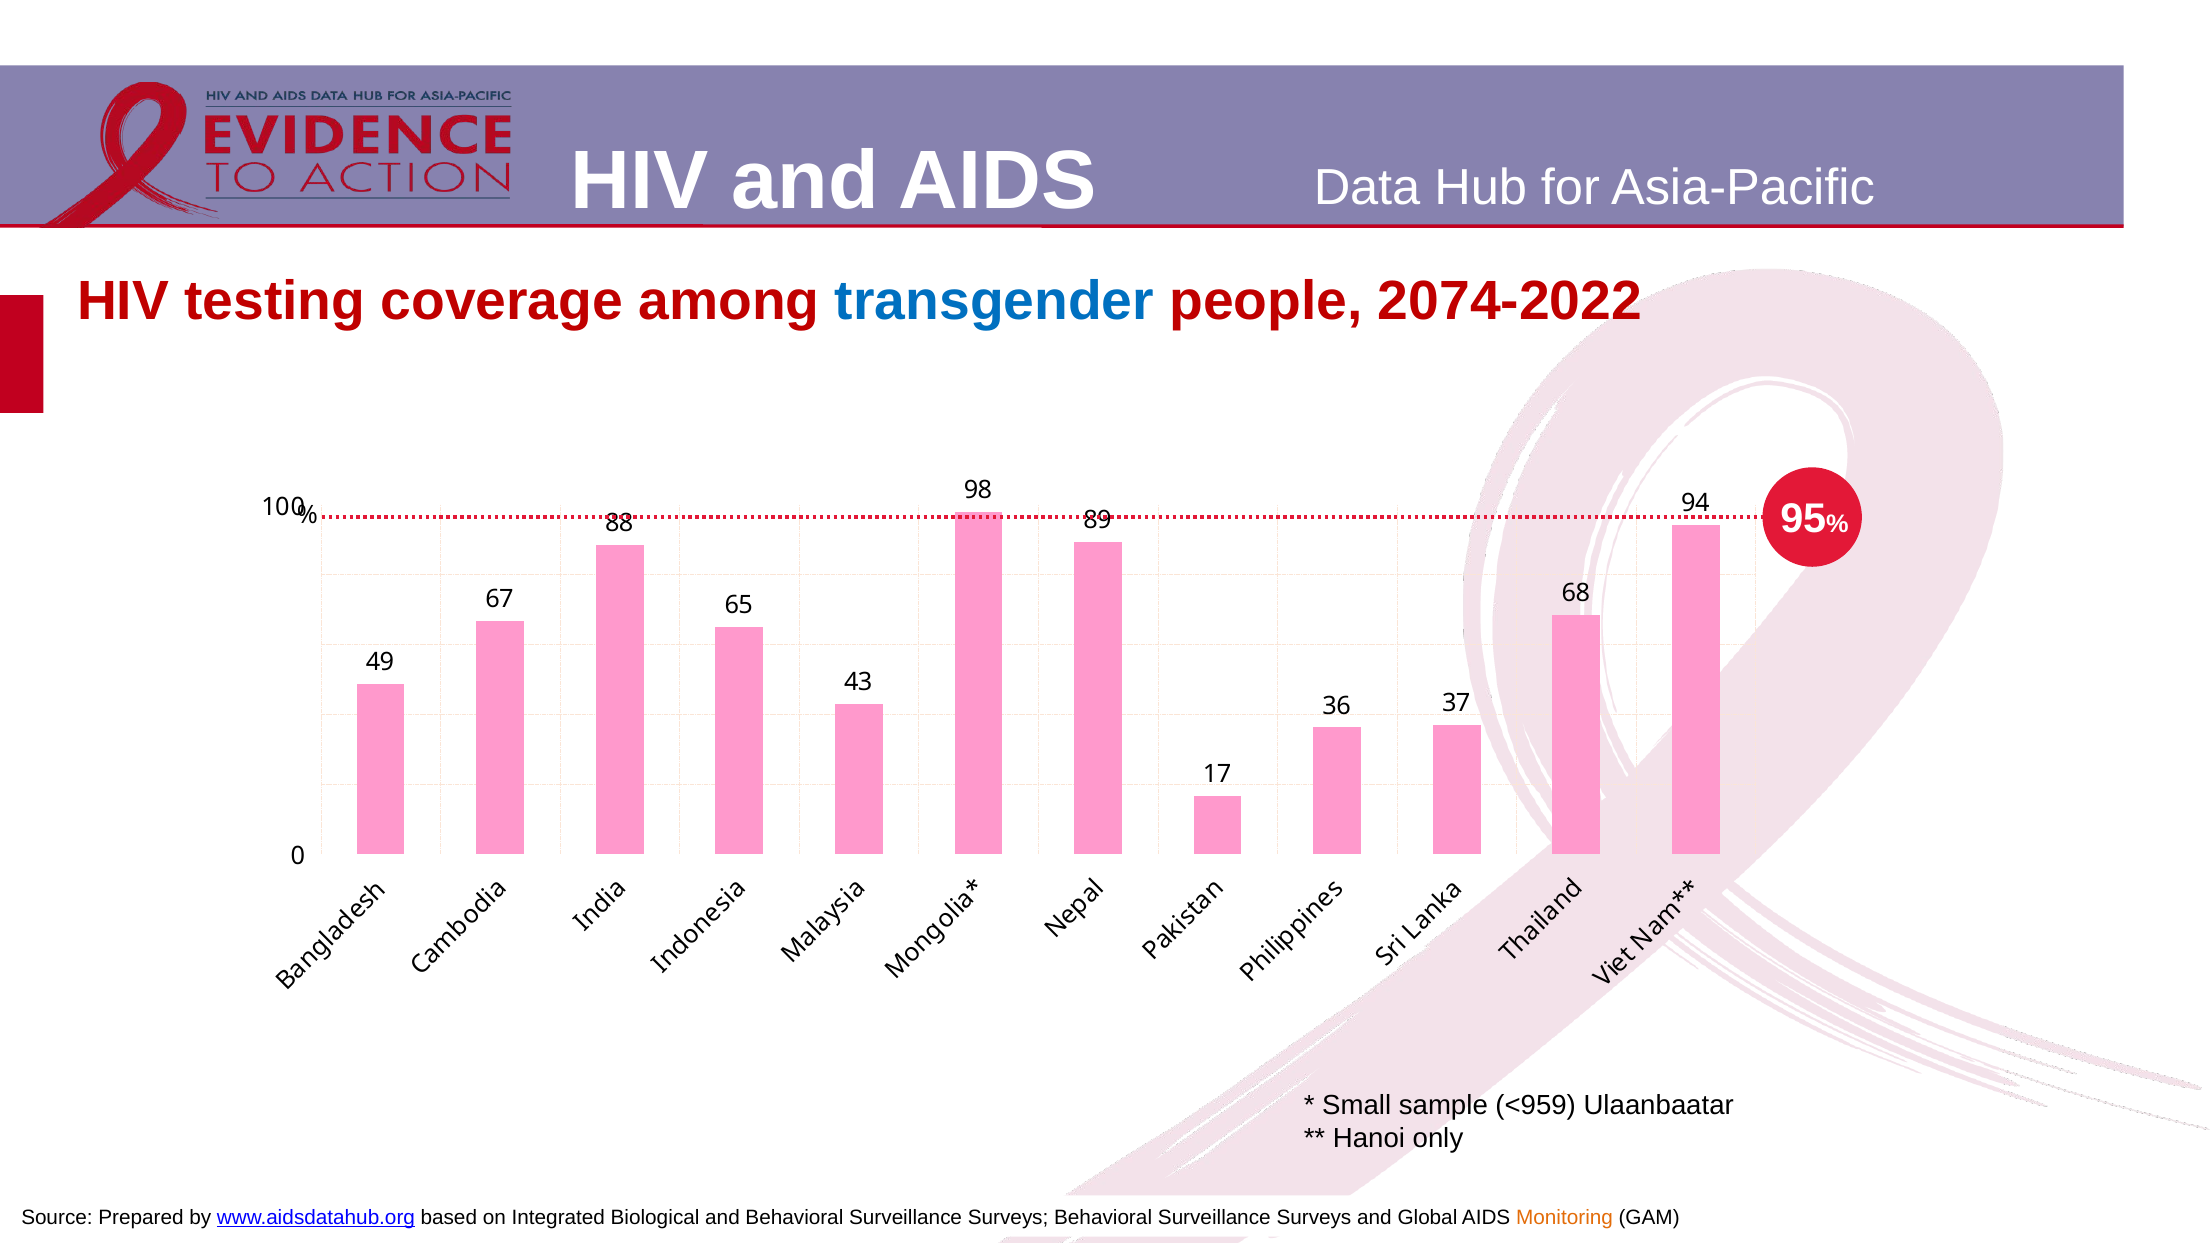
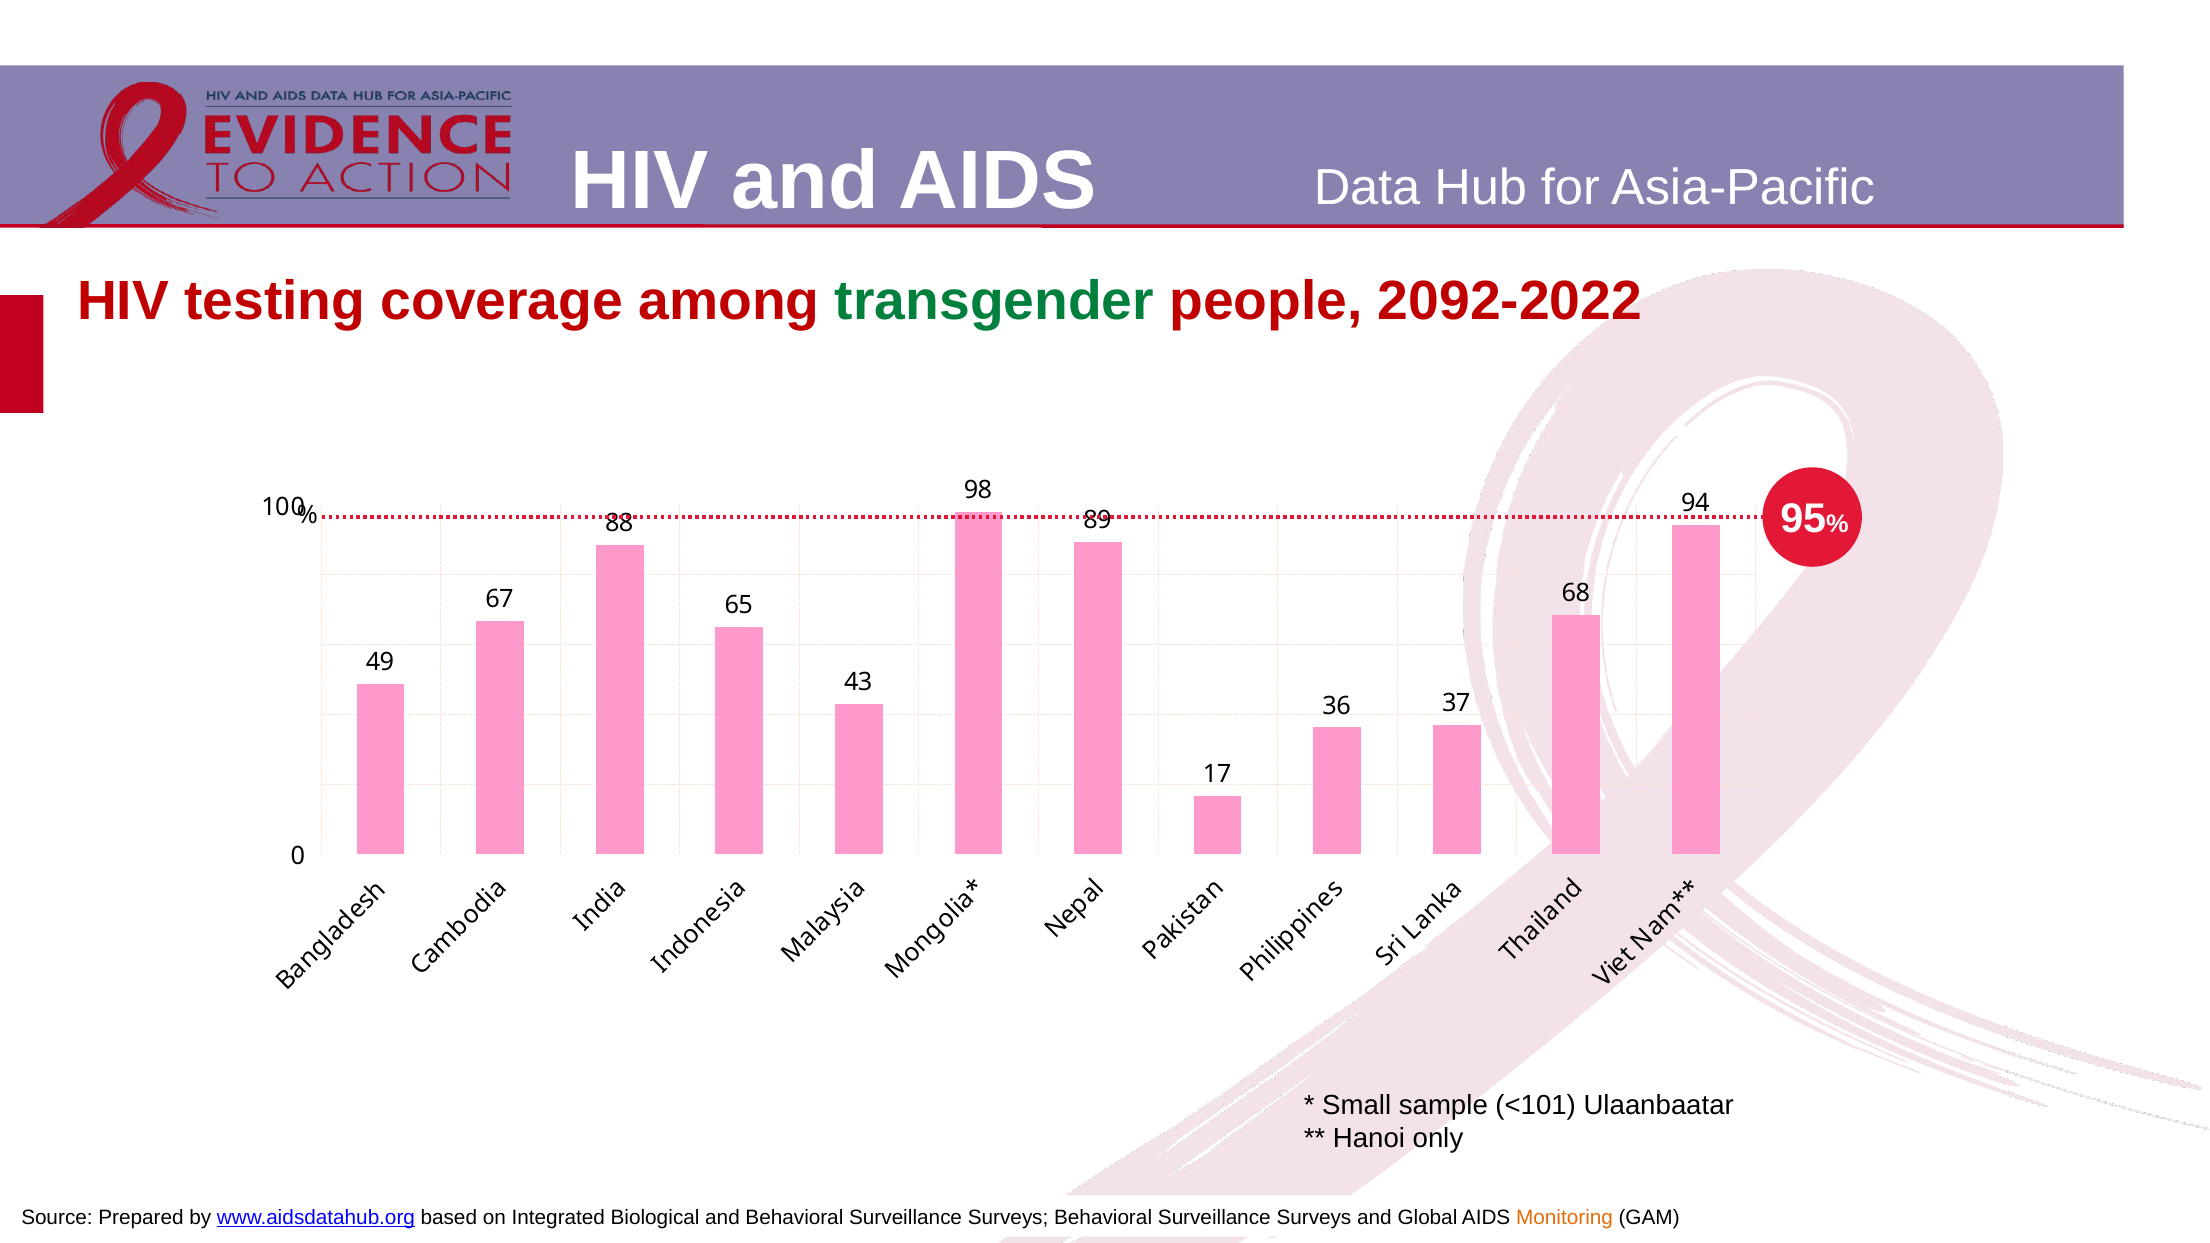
transgender colour: blue -> green
2074-2022: 2074-2022 -> 2092-2022
<959: <959 -> <101
